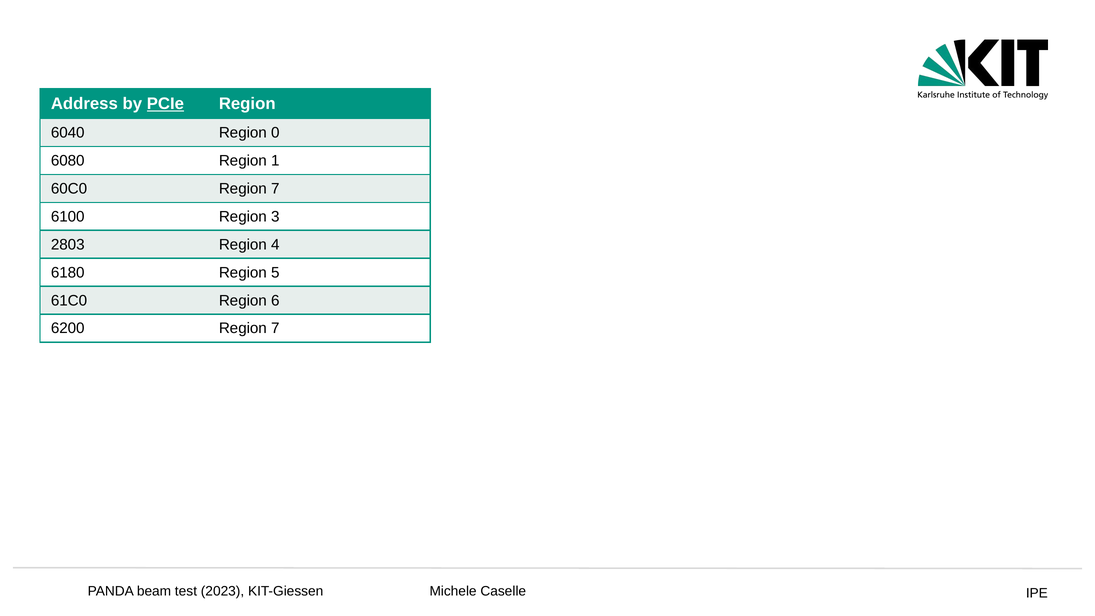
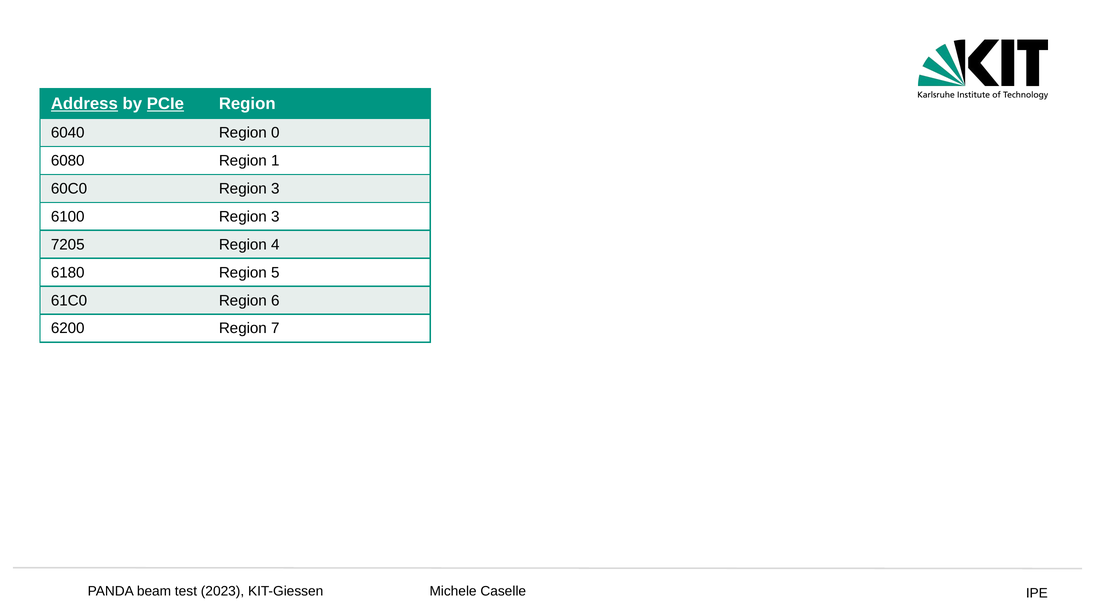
Address underline: none -> present
60C0 Region 7: 7 -> 3
2803: 2803 -> 7205
